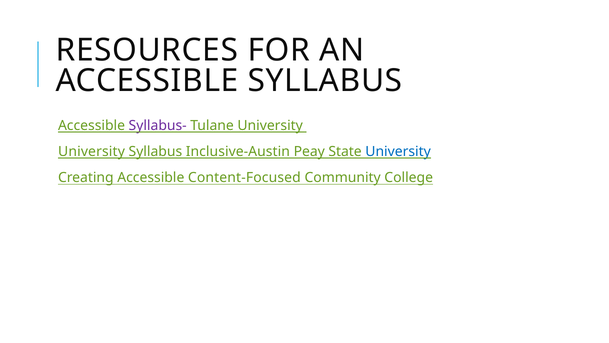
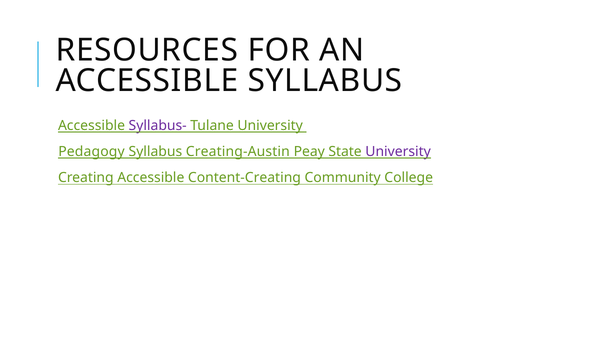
University at (91, 152): University -> Pedagogy
Inclusive-Austin: Inclusive-Austin -> Creating-Austin
University at (398, 152) colour: blue -> purple
Content-Focused: Content-Focused -> Content-Creating
